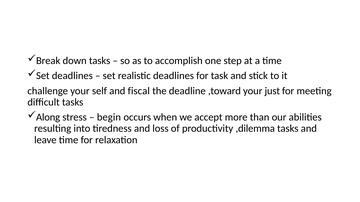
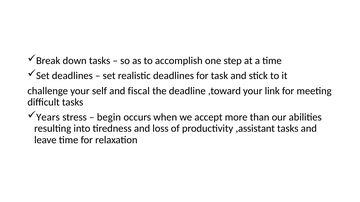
just: just -> link
Along: Along -> Years
,dilemma: ,dilemma -> ,assistant
